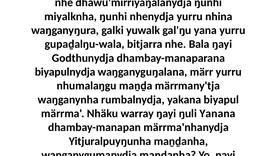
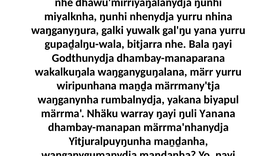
biyapulnydja: biyapulnydja -> wakalkuŋala
nhumalaŋgu at (87, 86): nhumalaŋgu -> wiripunhana
